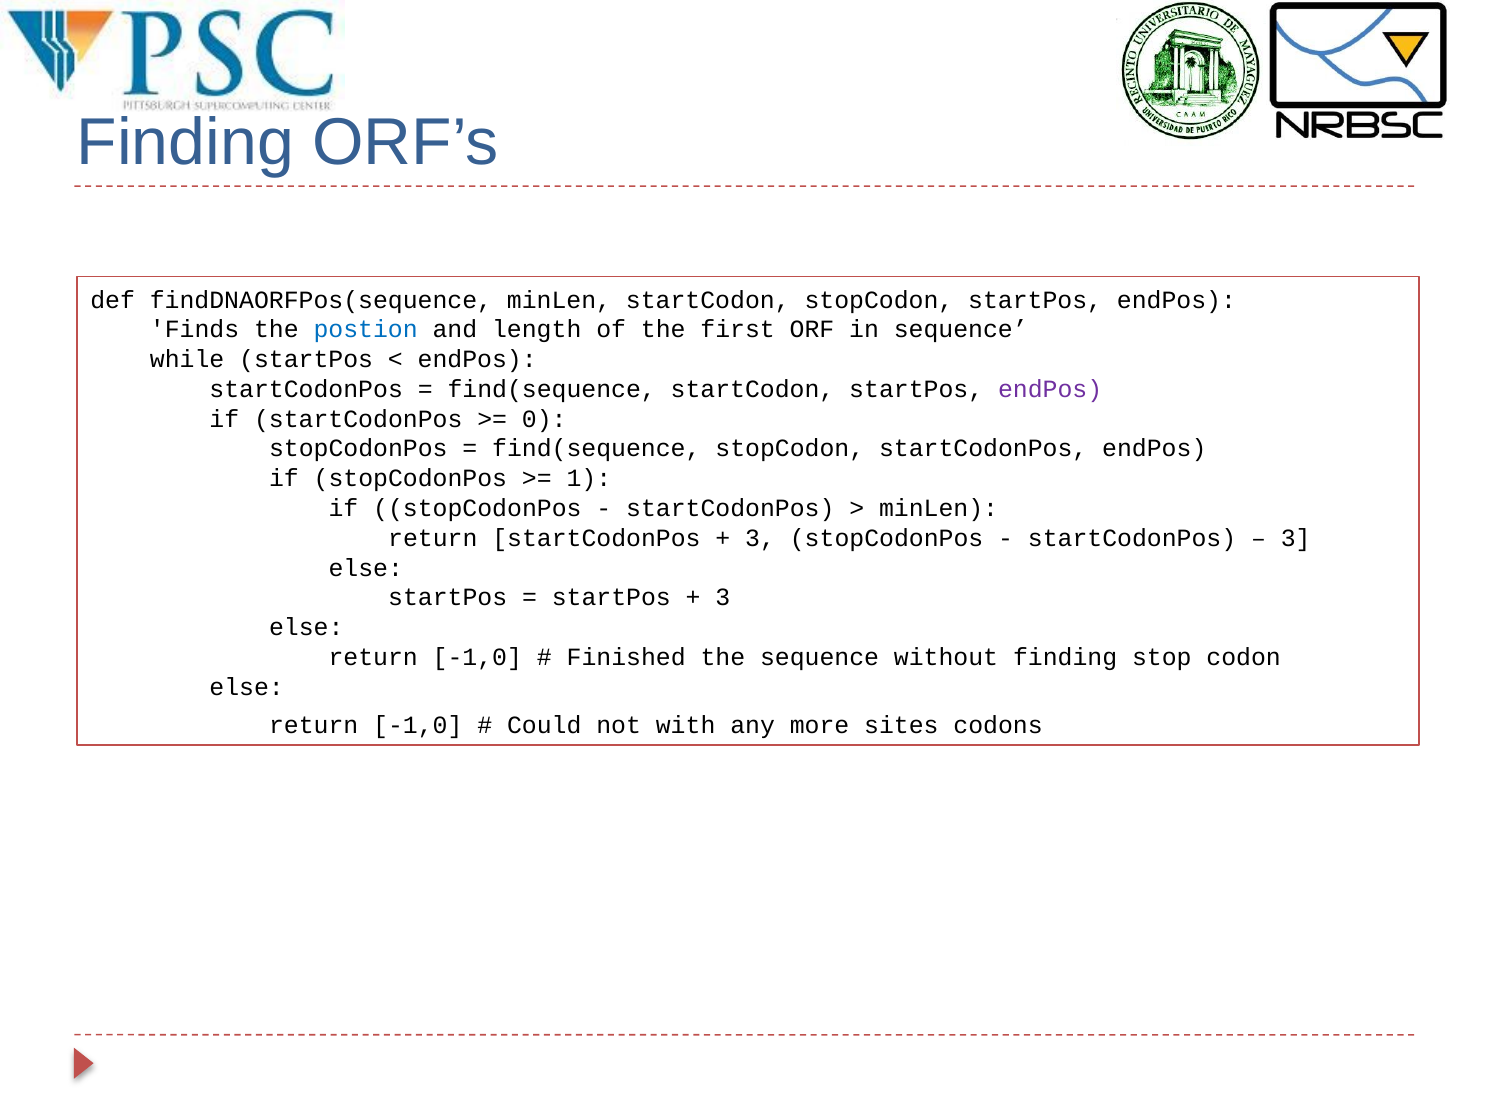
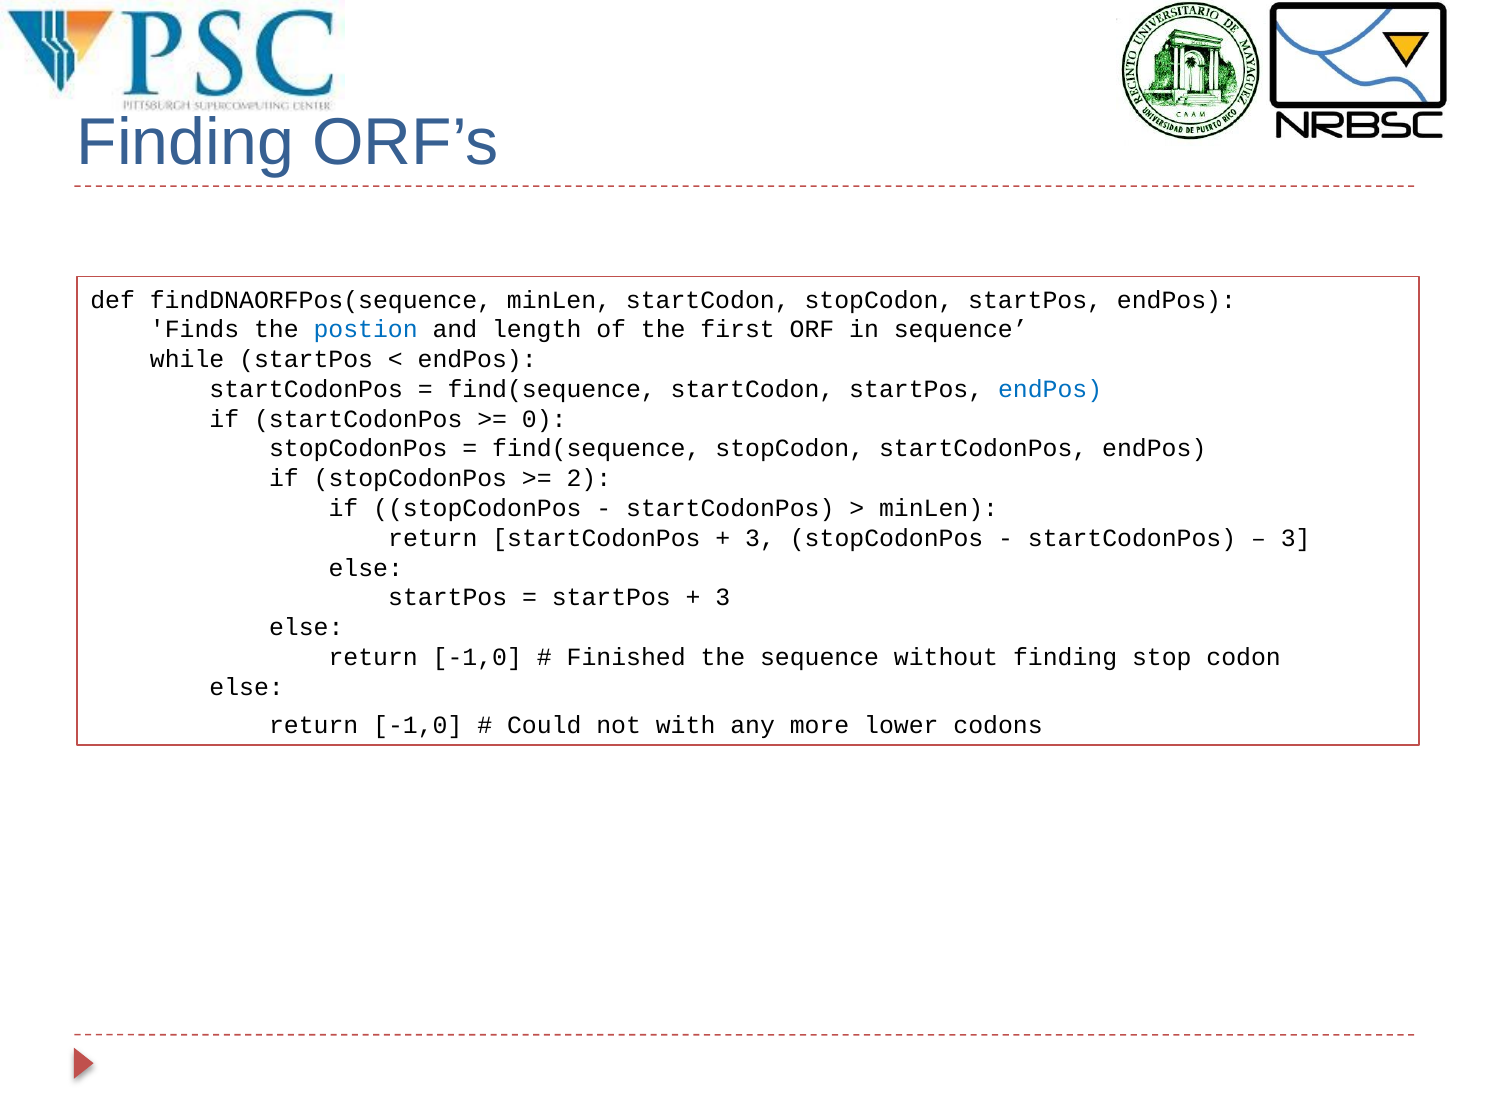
endPos at (1050, 389) colour: purple -> blue
1: 1 -> 2
sites: sites -> lower
